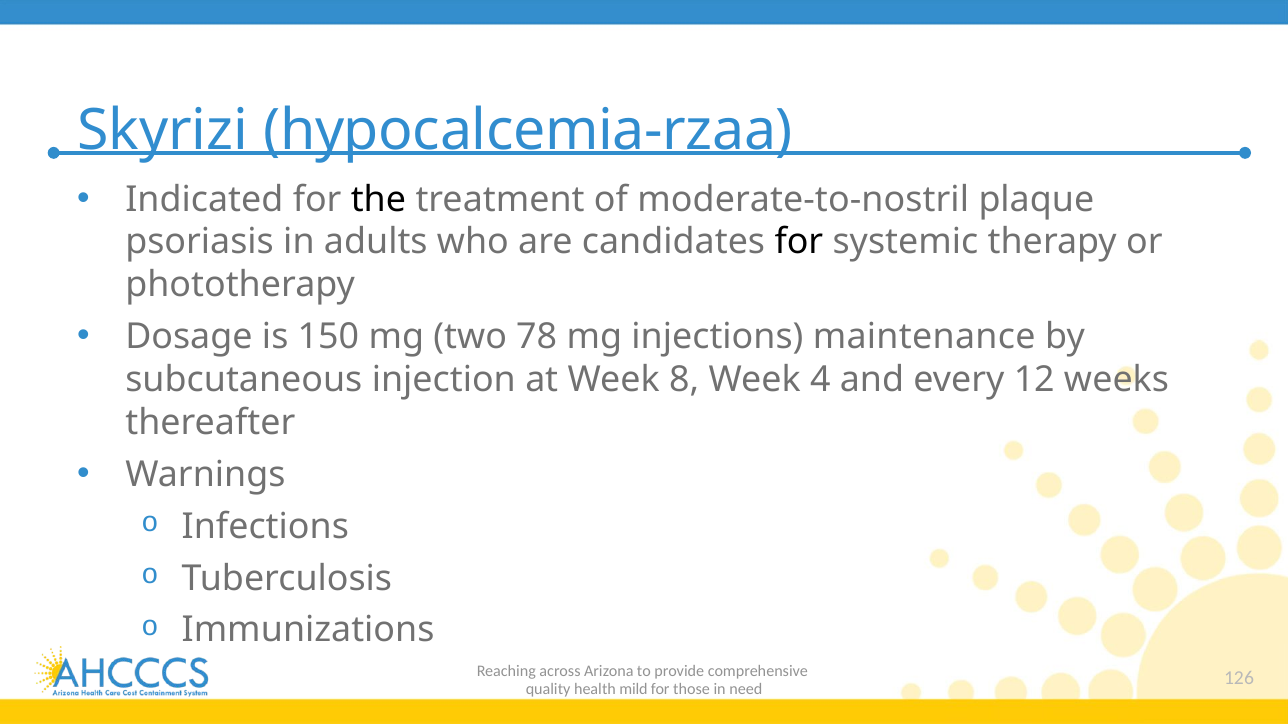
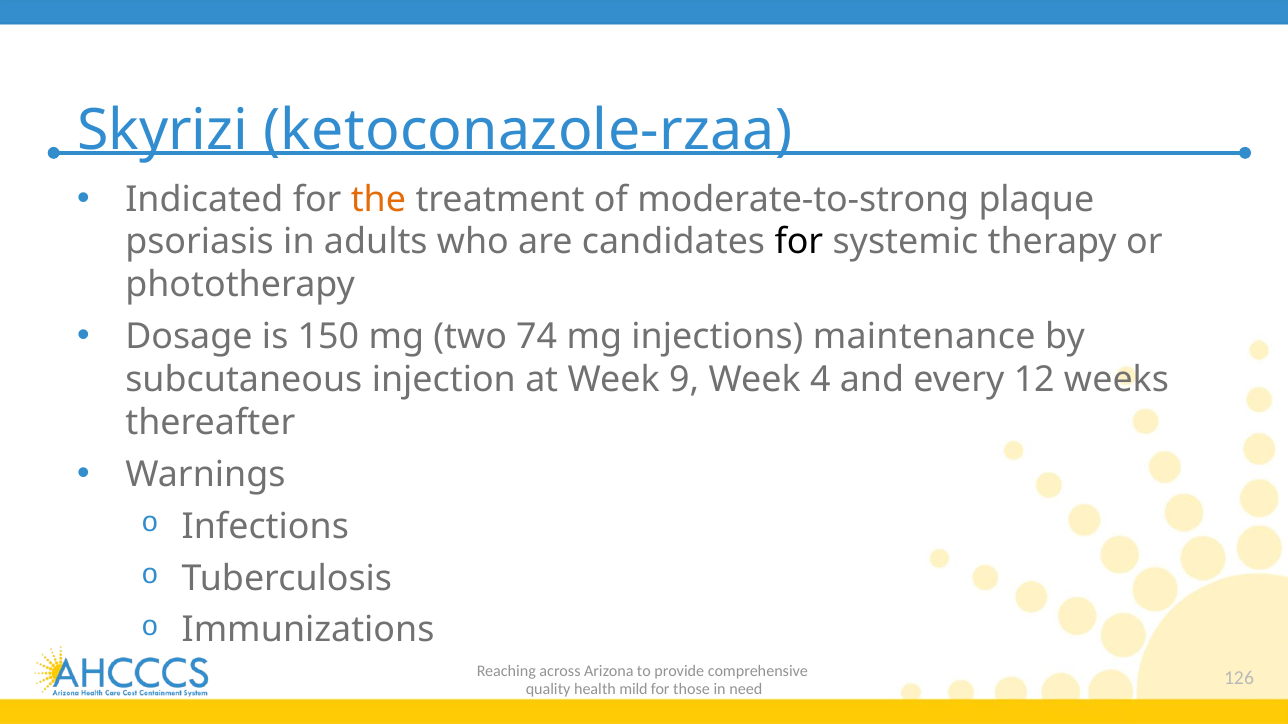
hypocalcemia-rzaa: hypocalcemia-rzaa -> ketoconazole-rzaa
the colour: black -> orange
moderate-to-nostril: moderate-to-nostril -> moderate-to-strong
78: 78 -> 74
8: 8 -> 9
